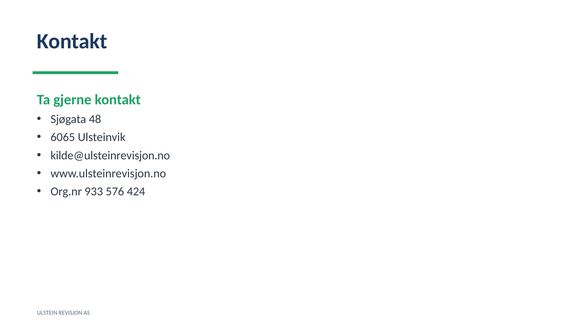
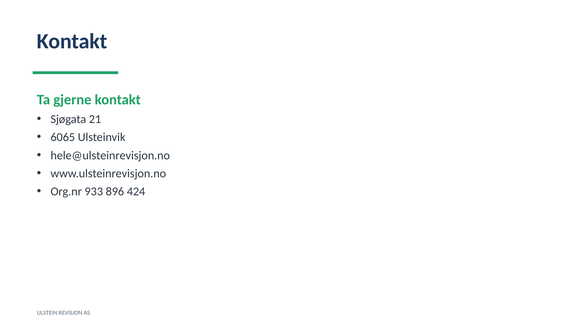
48: 48 -> 21
kilde@ulsteinrevisjon.no: kilde@ulsteinrevisjon.no -> hele@ulsteinrevisjon.no
576: 576 -> 896
